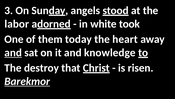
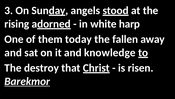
labor: labor -> rising
took: took -> harp
heart: heart -> fallen
and at (13, 52) underline: present -> none
